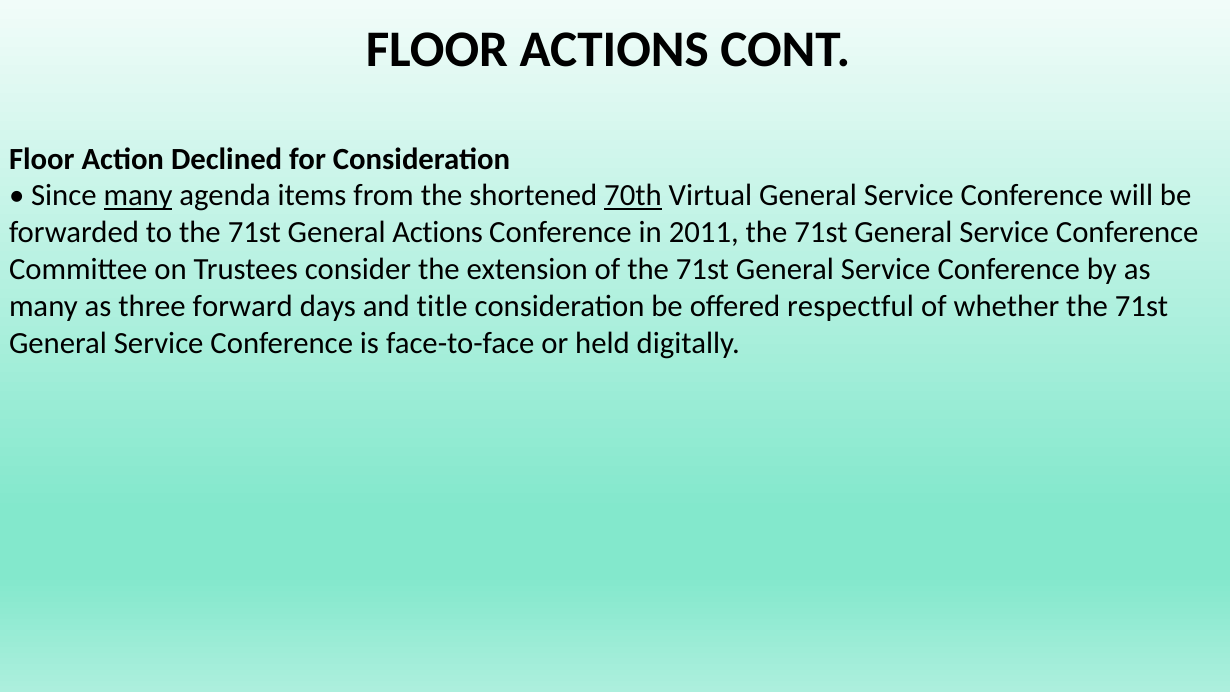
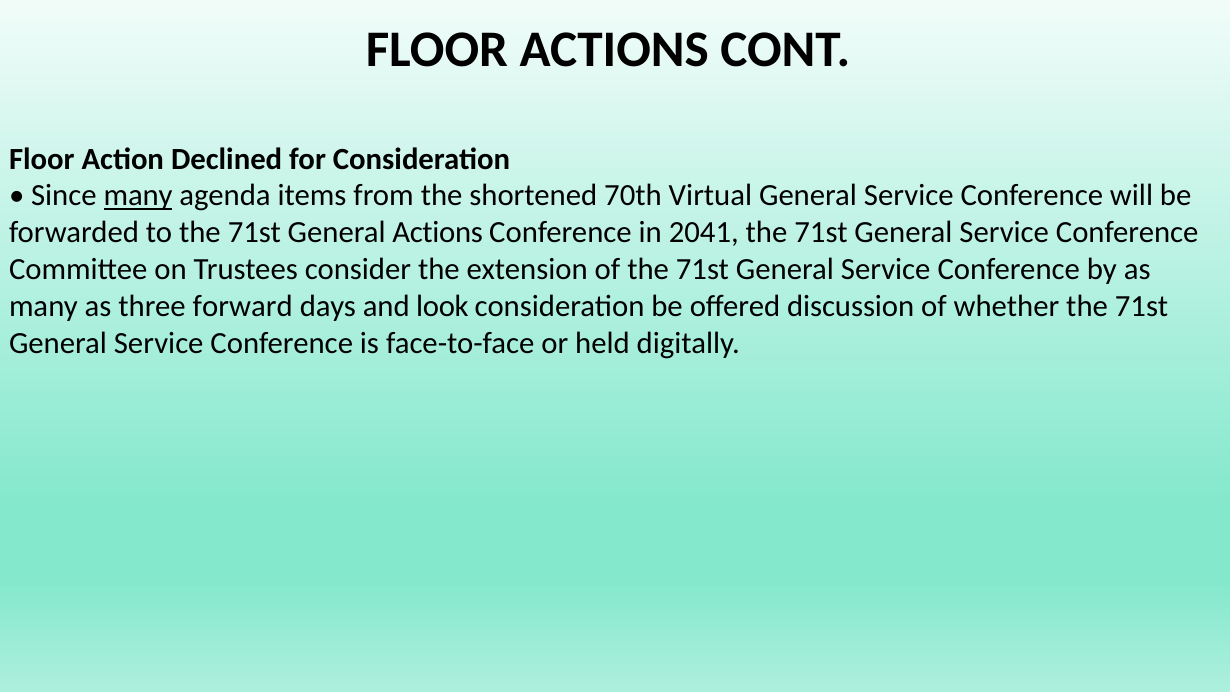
70th underline: present -> none
2011: 2011 -> 2041
title: title -> look
respectful: respectful -> discussion
